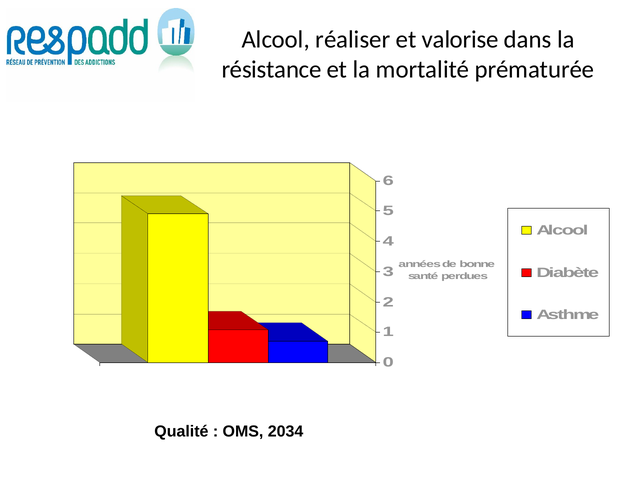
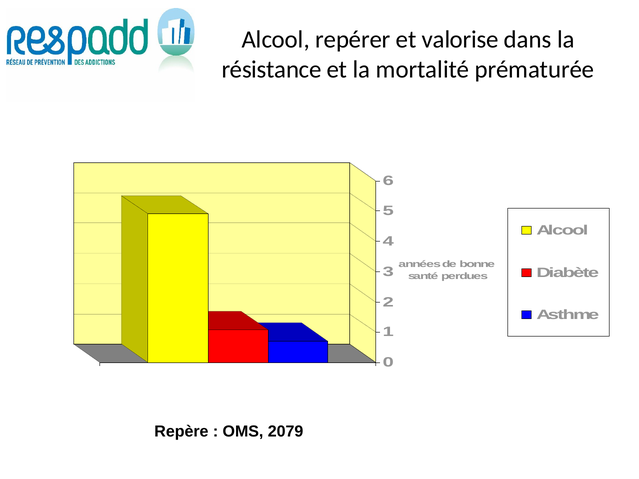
réaliser: réaliser -> repérer
Qualité: Qualité -> Repère
2034: 2034 -> 2079
